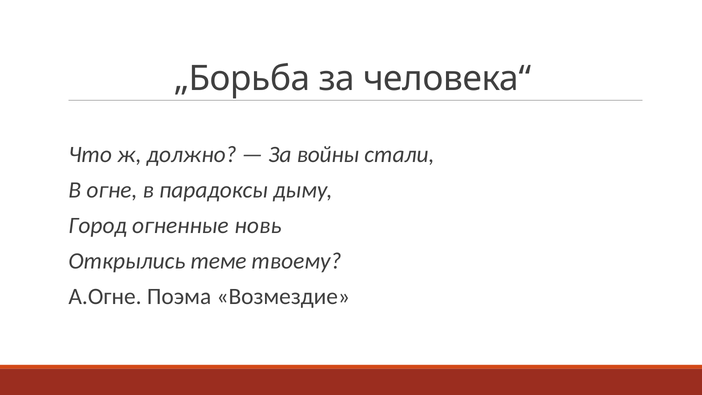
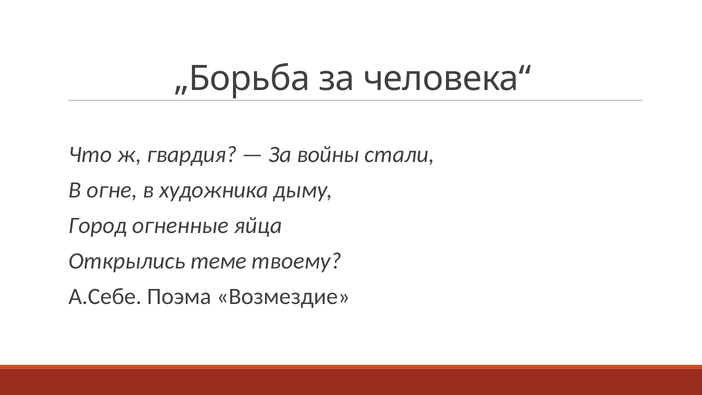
должно: должно -> гвардия
парадоксы: парадоксы -> художника
новь: новь -> яйца
А.Огне: А.Огне -> А.Себе
